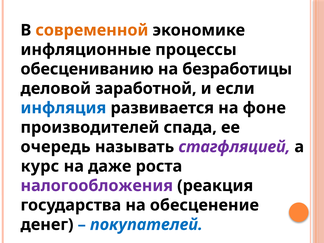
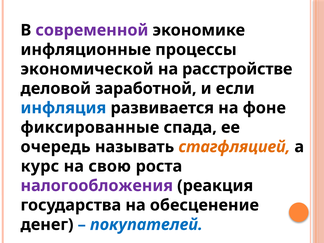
современной colour: orange -> purple
обесцениванию: обесцениванию -> экономической
безработицы: безработицы -> расстройстве
производителей: производителей -> фиксированные
стагфляцией colour: purple -> orange
даже: даже -> свою
